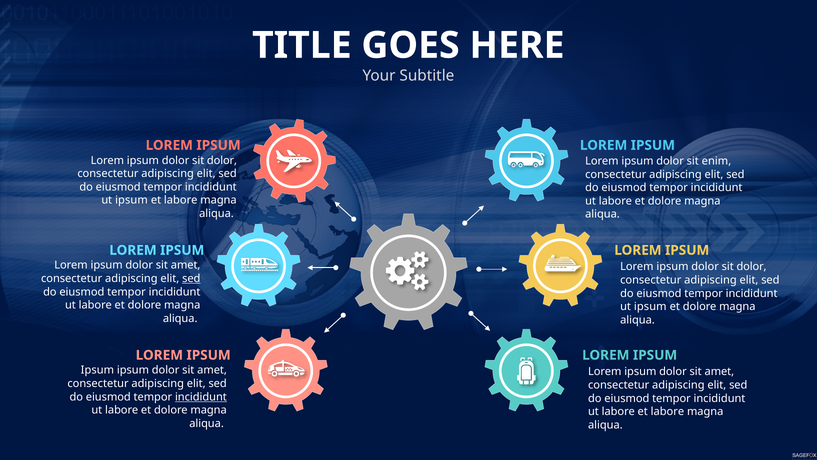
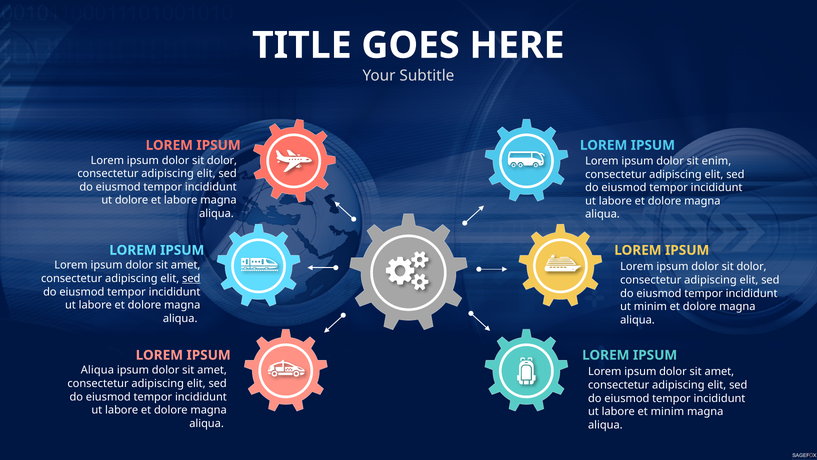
ipsum at (131, 200): ipsum -> dolore
ipsum at (650, 306): ipsum -> minim
Ipsum at (97, 370): Ipsum -> Aliqua
incididunt at (201, 397) underline: present -> none
labore et labore: labore -> minim
